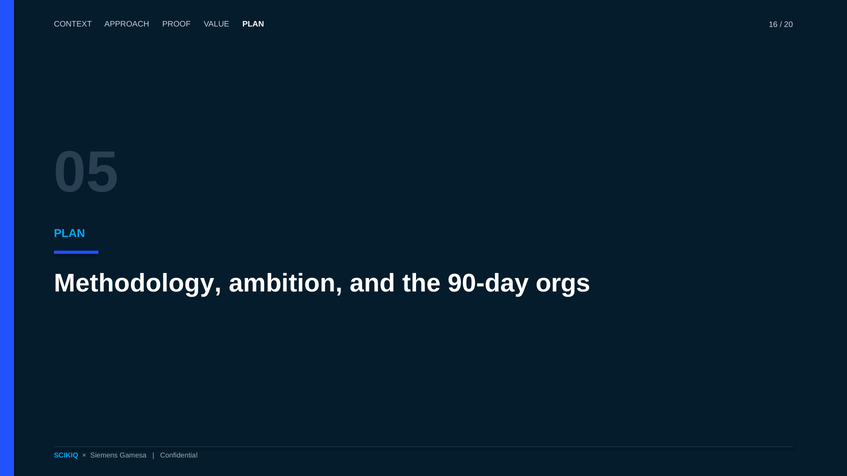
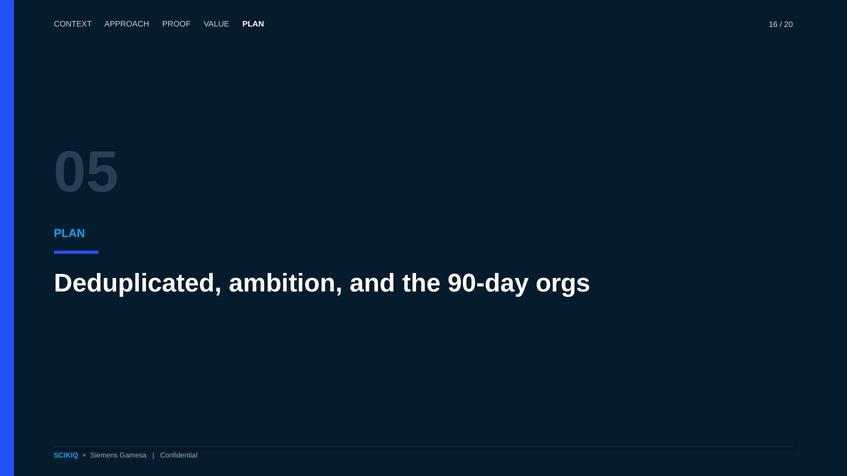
Methodology: Methodology -> Deduplicated
